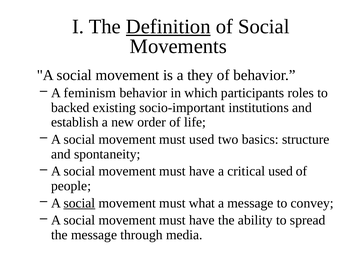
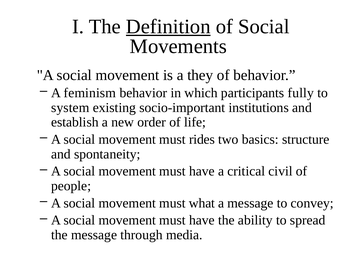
roles: roles -> fully
backed: backed -> system
must used: used -> rides
critical used: used -> civil
social at (79, 203) underline: present -> none
